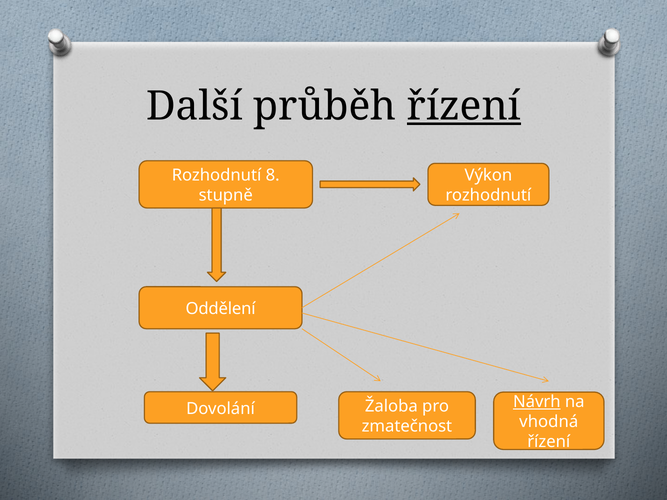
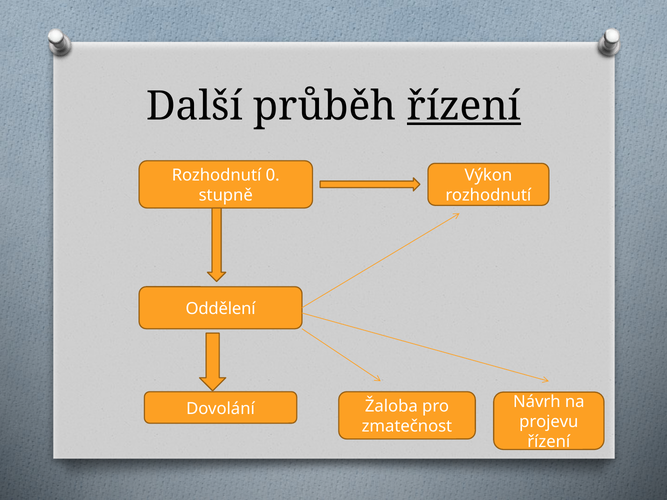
8: 8 -> 0
Návrh underline: present -> none
vhodná: vhodná -> projevu
